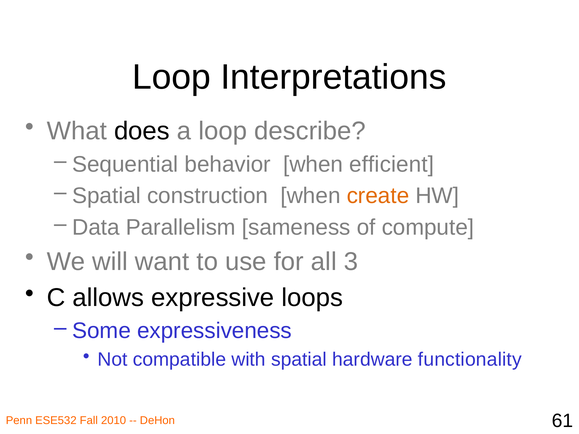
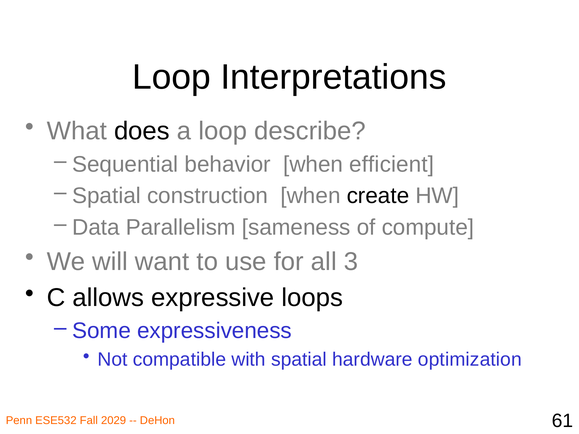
create colour: orange -> black
functionality: functionality -> optimization
2010: 2010 -> 2029
